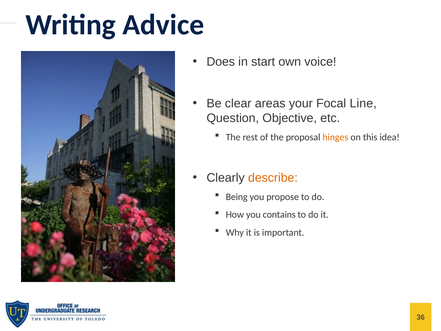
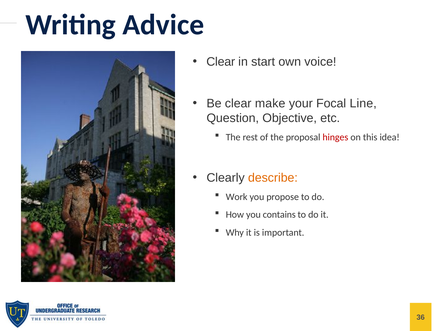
Does at (221, 62): Does -> Clear
areas: areas -> make
hinges colour: orange -> red
Being: Being -> Work
